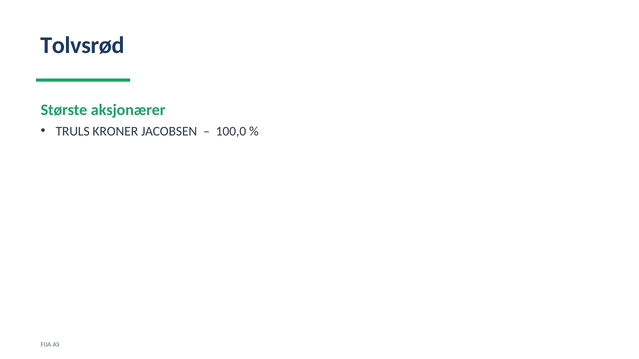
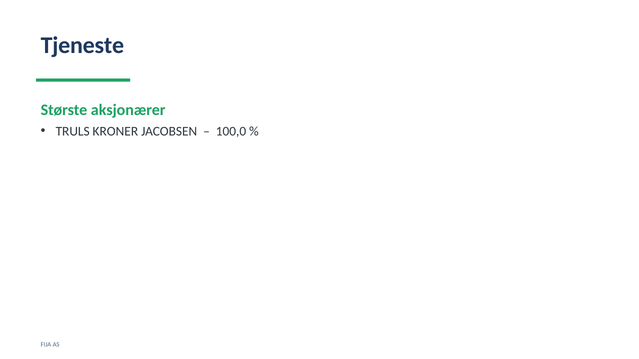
Tolvsrød: Tolvsrød -> Tjeneste
